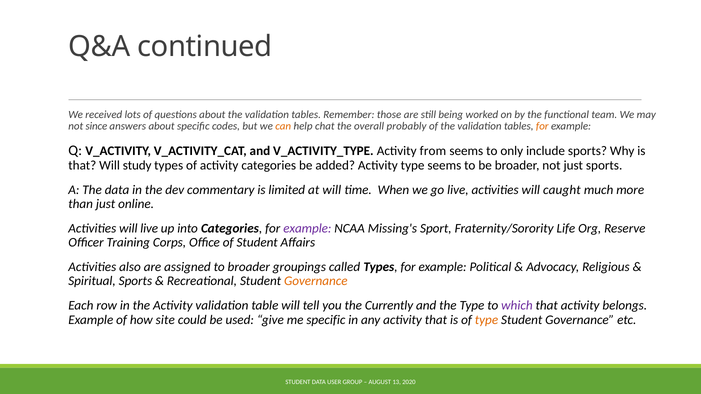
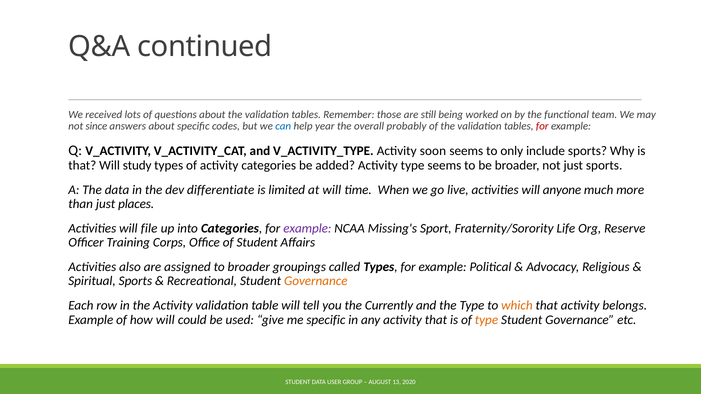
can colour: orange -> blue
chat: chat -> year
for at (542, 126) colour: orange -> red
from: from -> soon
commentary: commentary -> differentiate
caught: caught -> anyone
online: online -> places
will live: live -> file
which colour: purple -> orange
how site: site -> will
